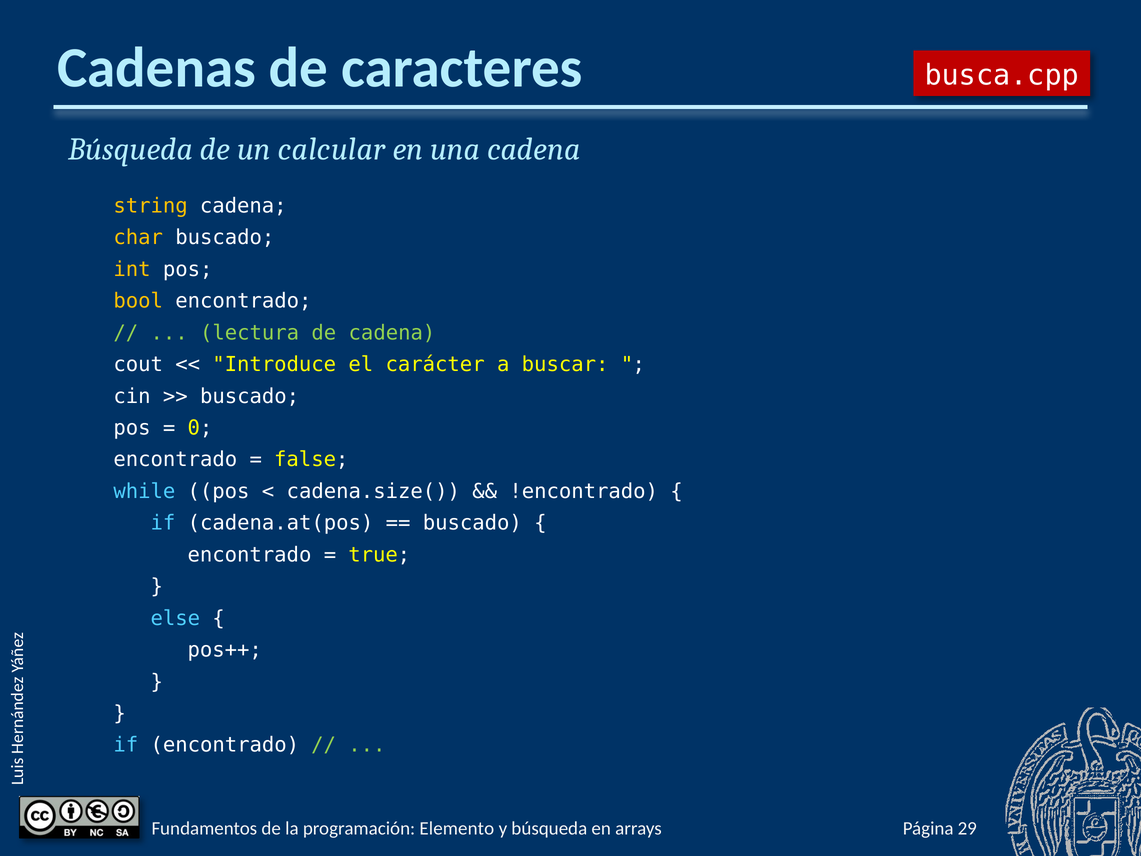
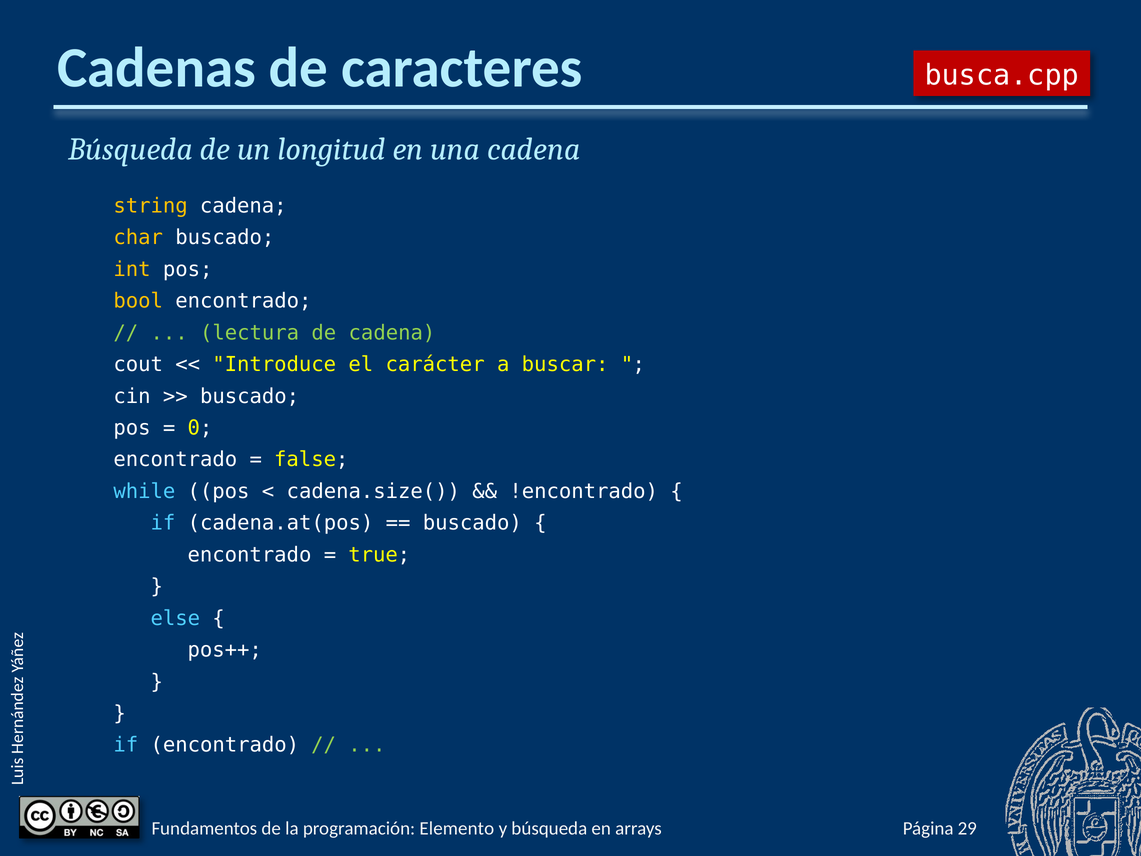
calcular: calcular -> longitud
